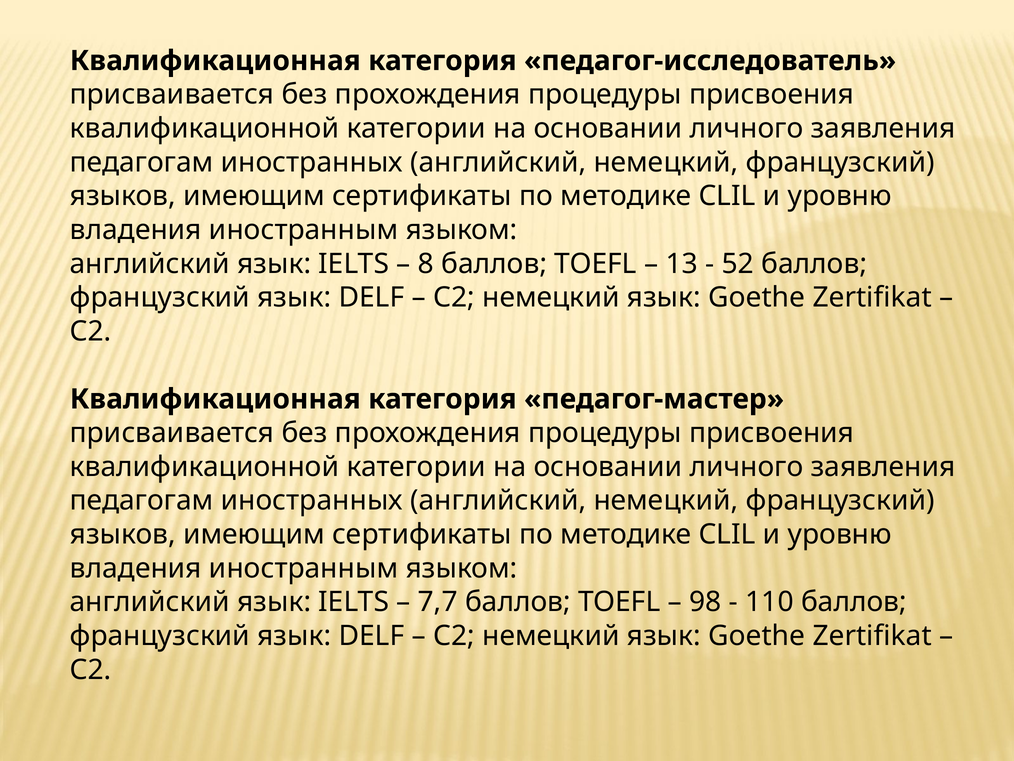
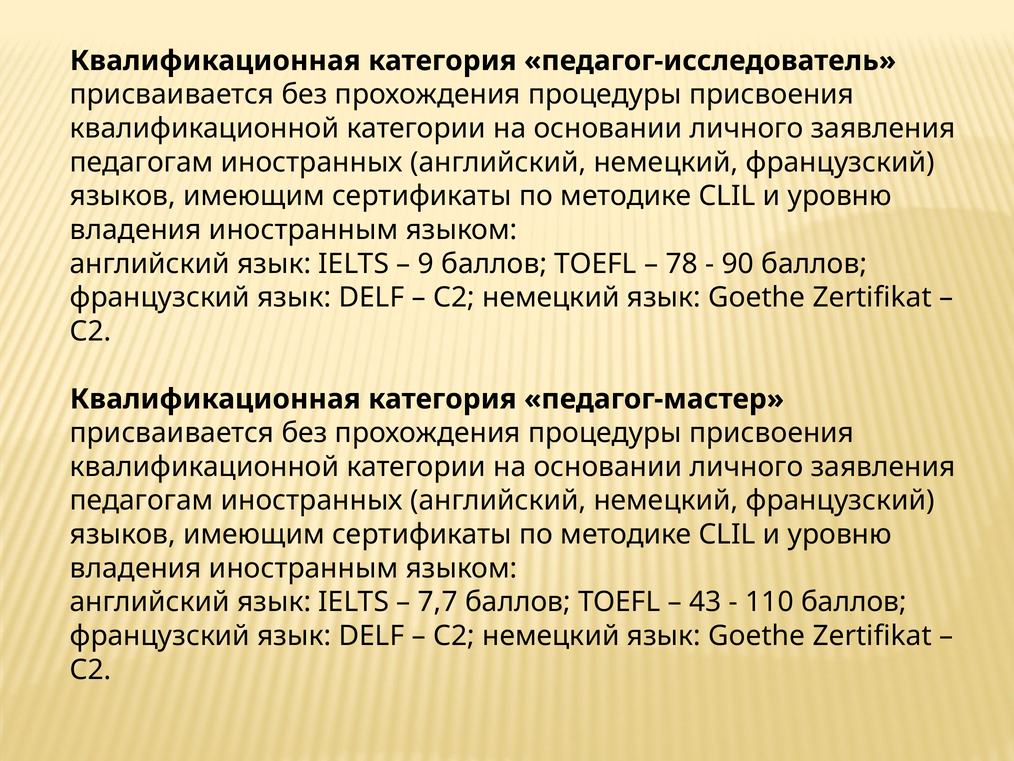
8: 8 -> 9
13: 13 -> 78
52: 52 -> 90
98: 98 -> 43
